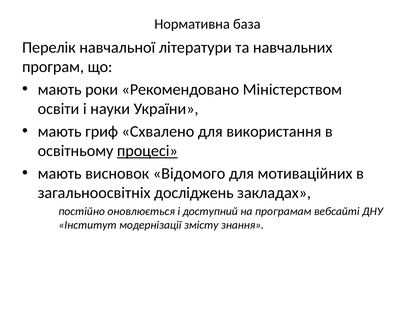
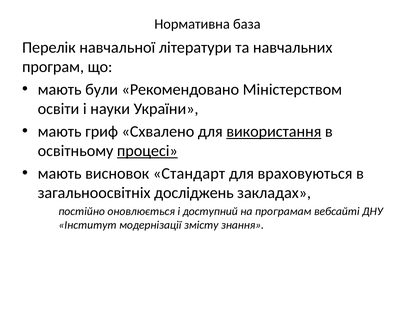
роки: роки -> були
використання underline: none -> present
Відомого: Відомого -> Стандарт
мотиваційних: мотиваційних -> враховуються
